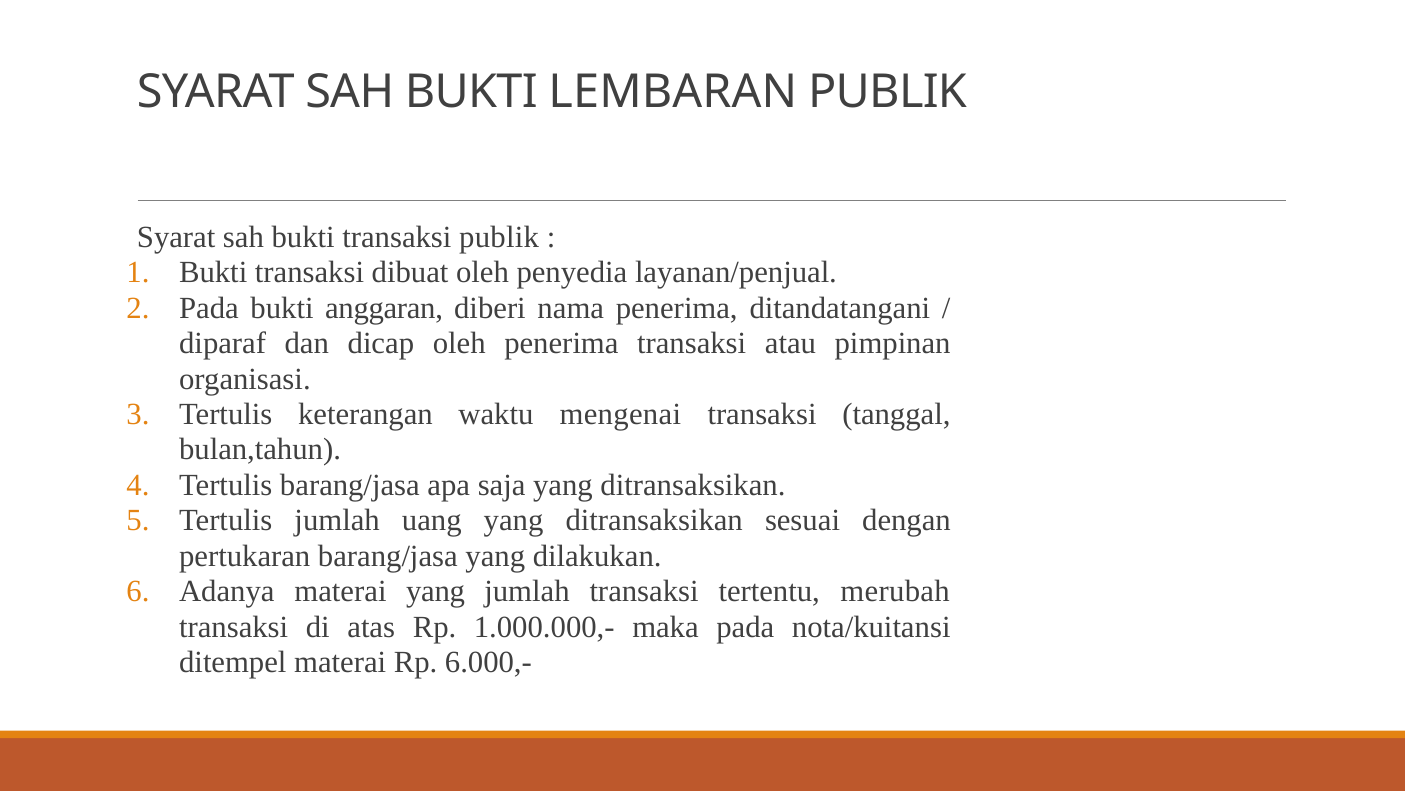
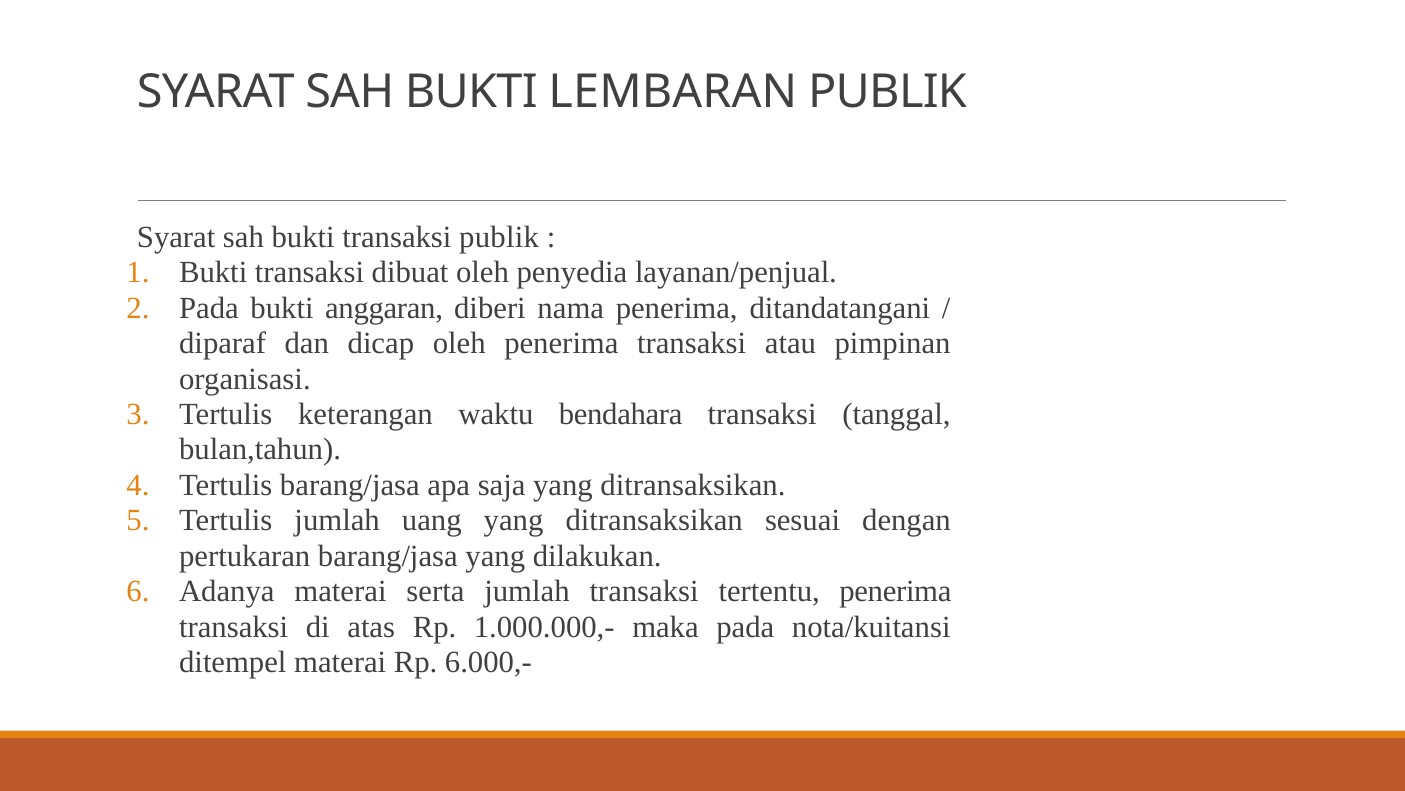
mengenai: mengenai -> bendahara
materai yang: yang -> serta
tertentu merubah: merubah -> penerima
